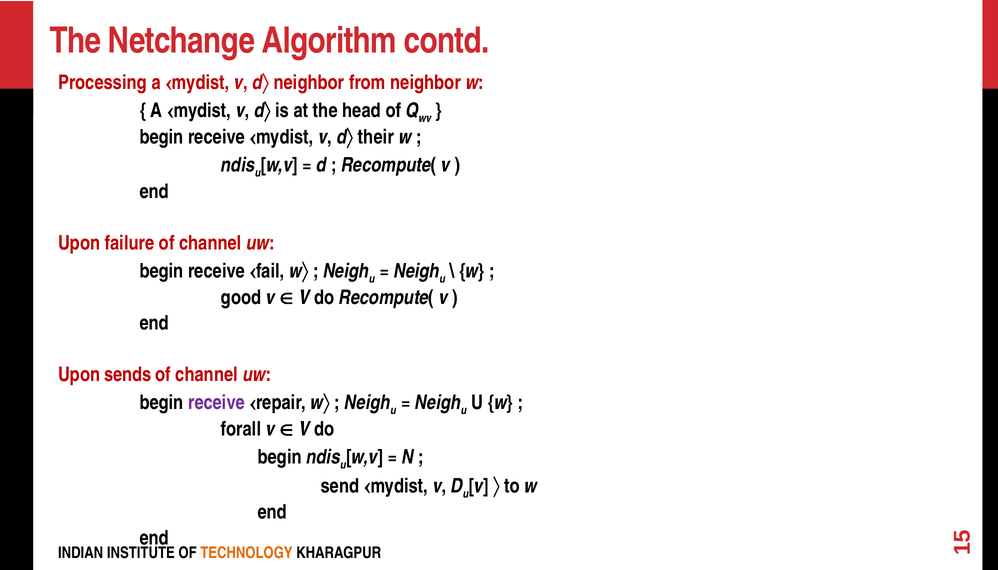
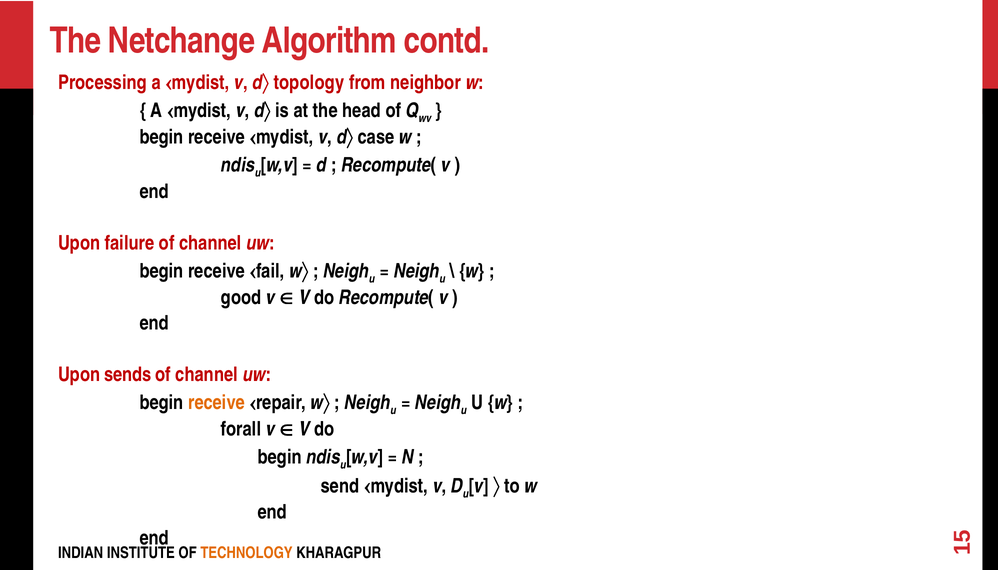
d neighbor: neighbor -> topology
their: their -> case
receive at (216, 403) colour: purple -> orange
